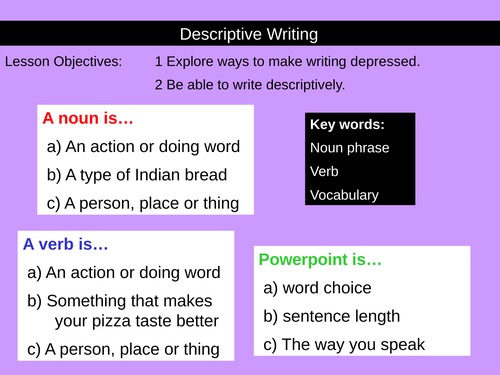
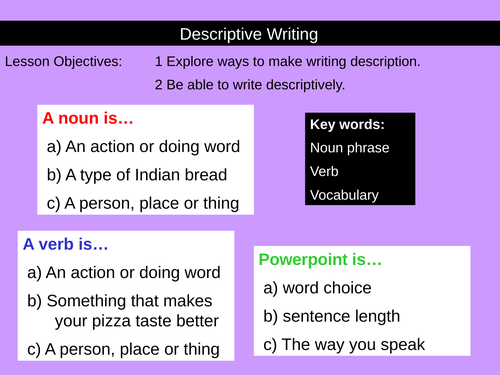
depressed: depressed -> description
